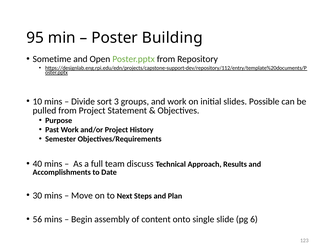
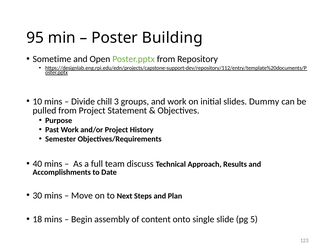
sort: sort -> chill
Possible: Possible -> Dummy
56: 56 -> 18
6: 6 -> 5
